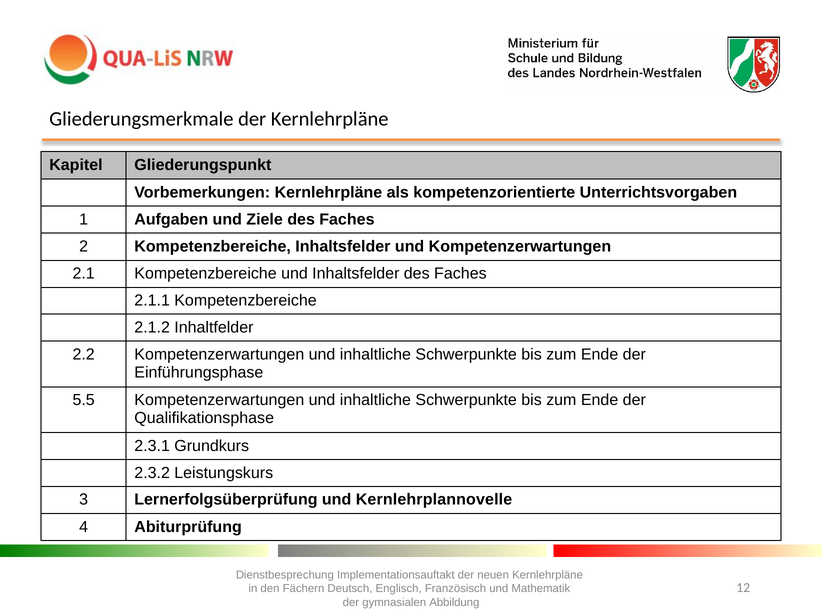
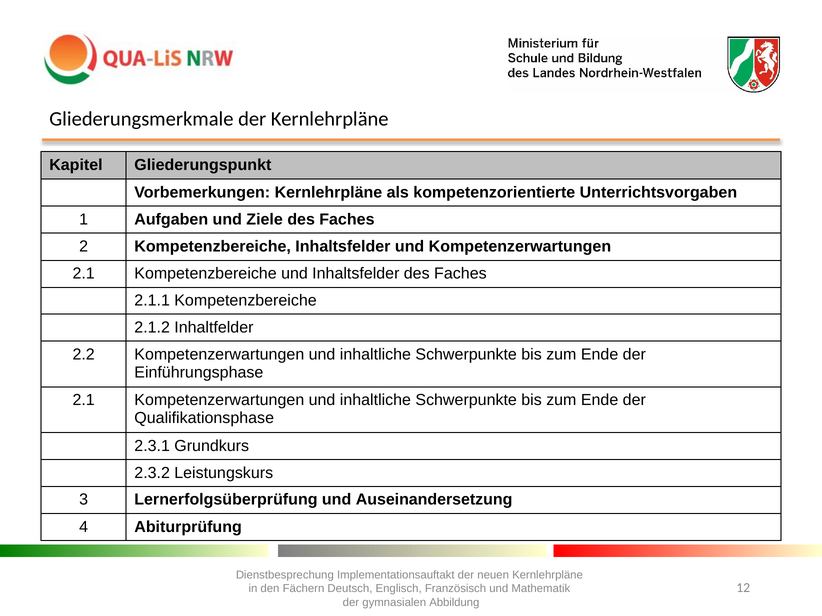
5.5 at (84, 400): 5.5 -> 2.1
Kernlehrplannovelle: Kernlehrplannovelle -> Auseinandersetzung
